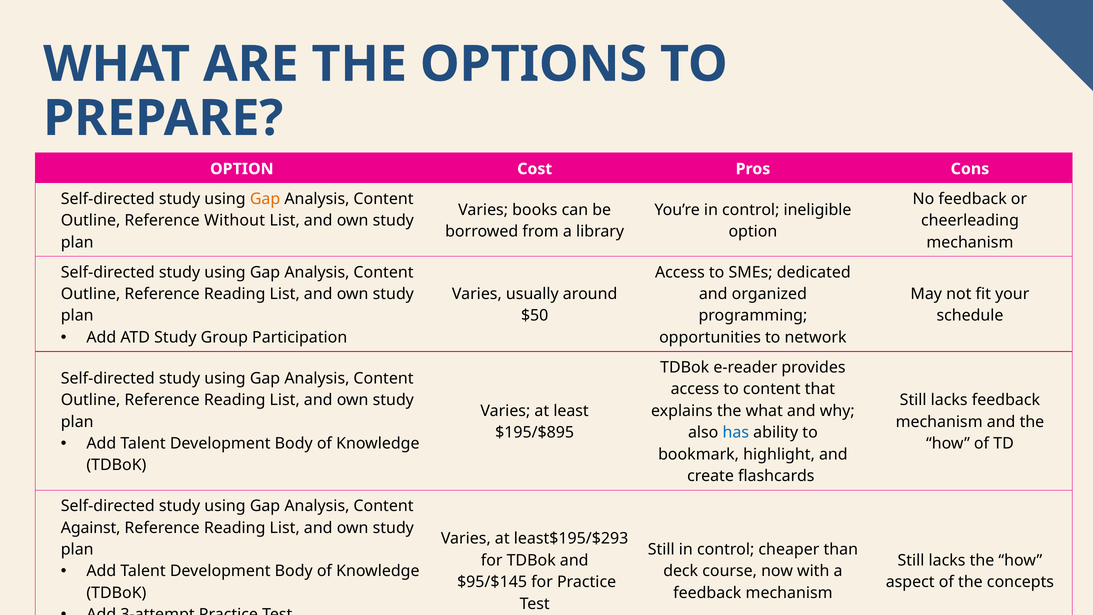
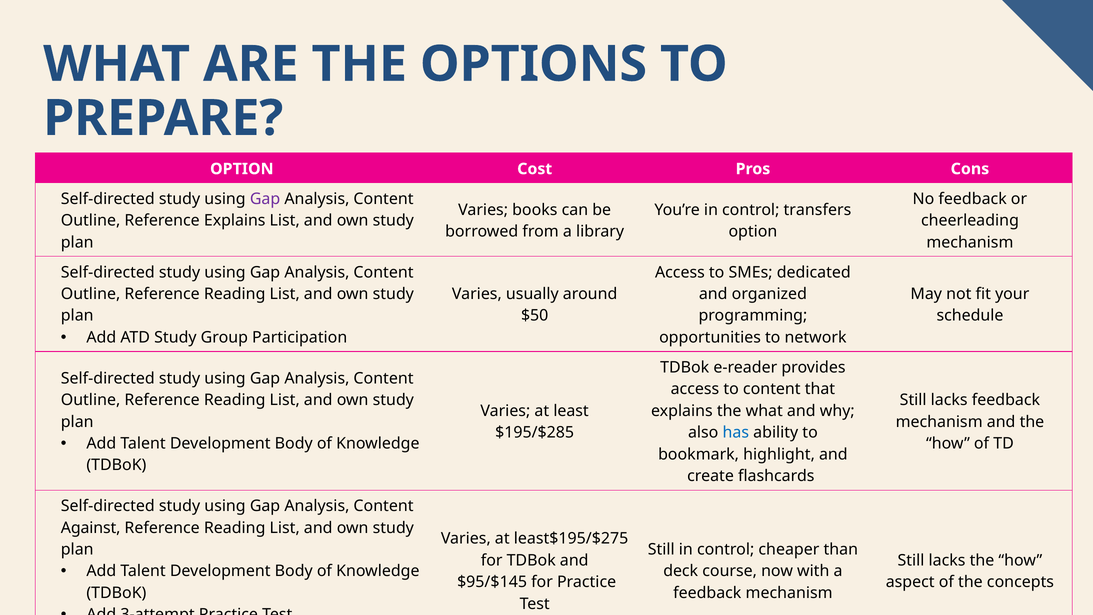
Gap at (265, 199) colour: orange -> purple
ineligible: ineligible -> transfers
Reference Without: Without -> Explains
$195/$895: $195/$895 -> $195/$285
least$195/$293: least$195/$293 -> least$195/$275
